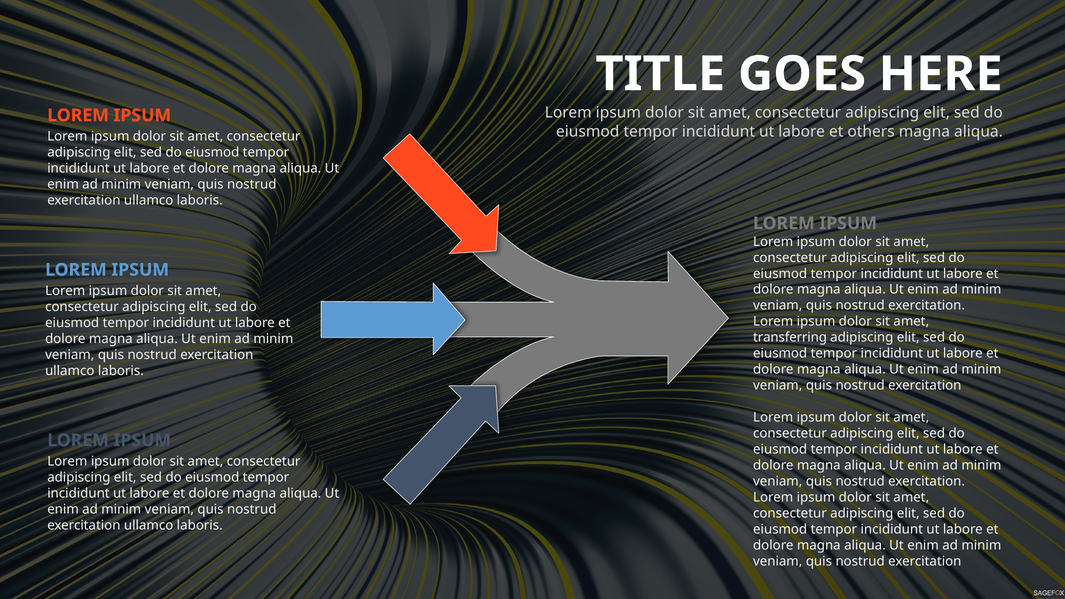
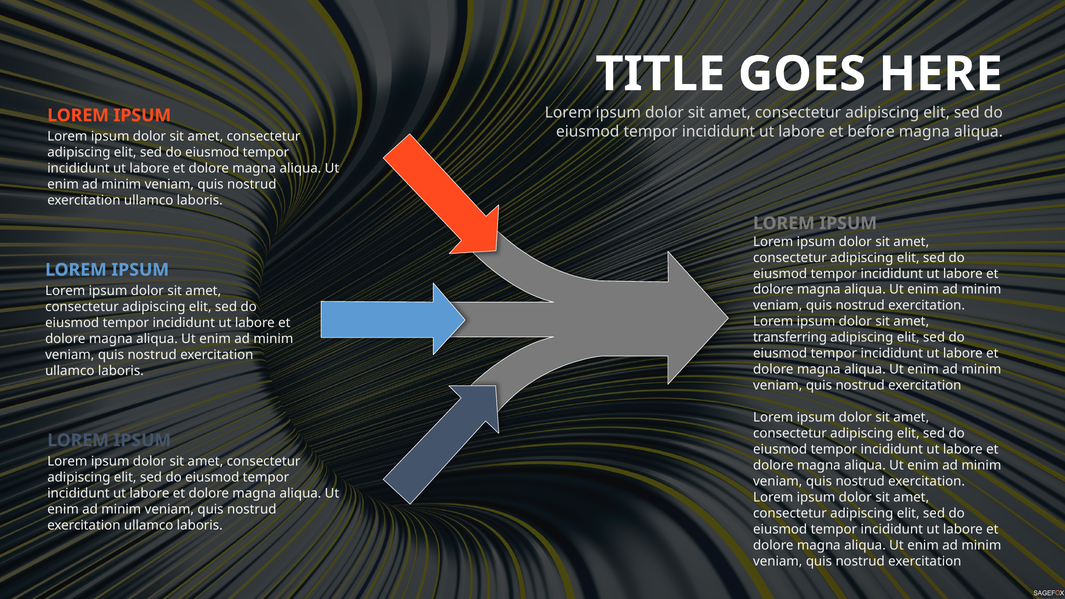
others: others -> before
